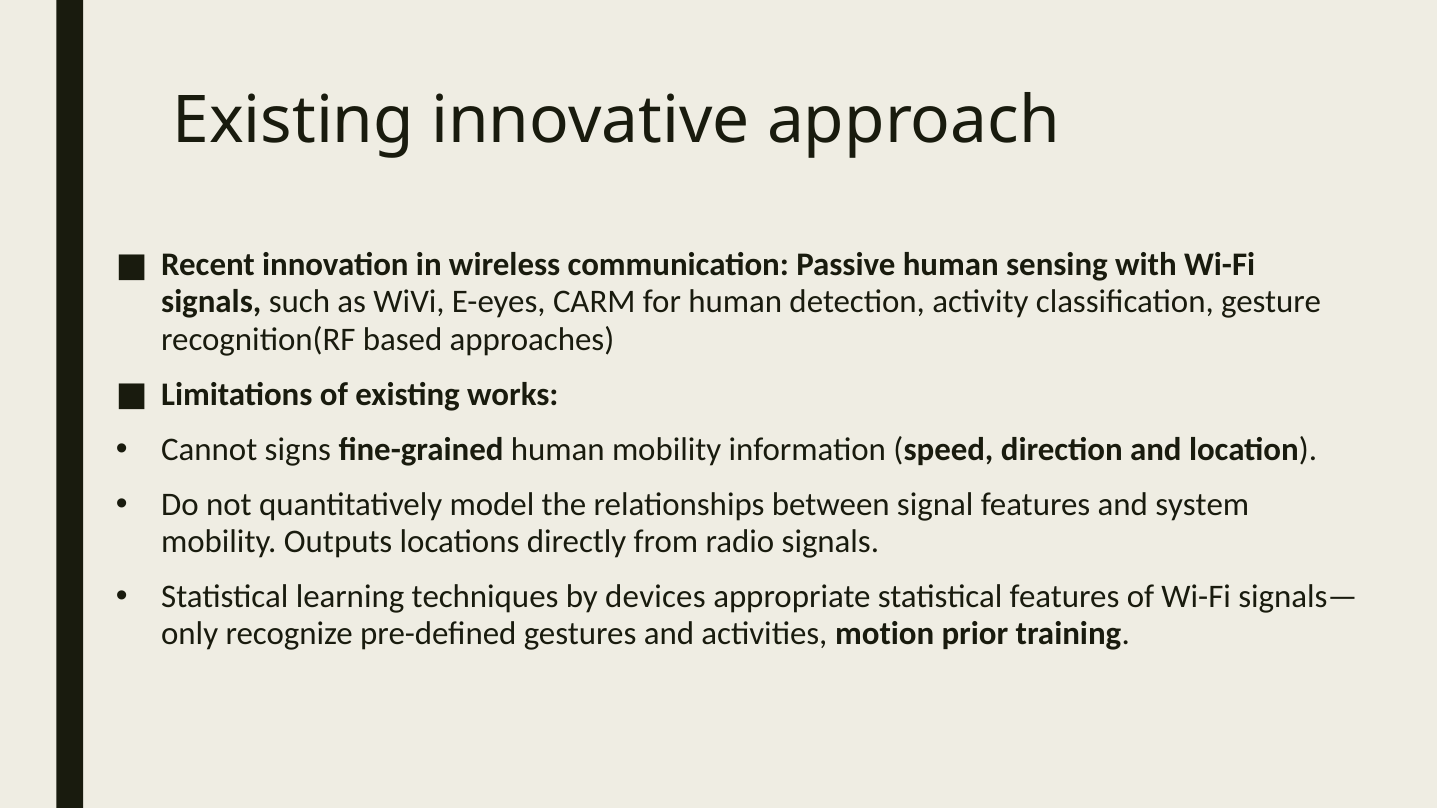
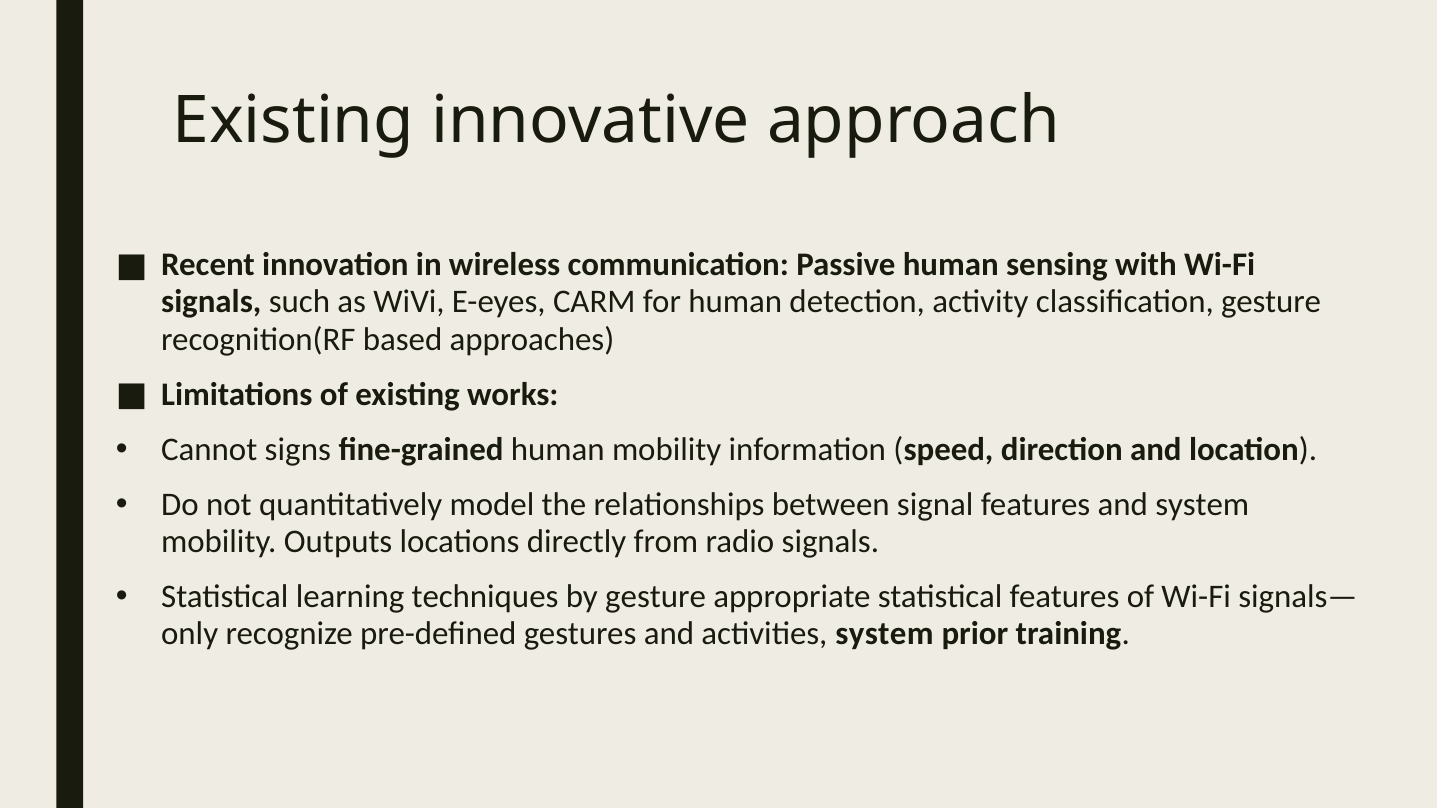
by devices: devices -> gesture
activities motion: motion -> system
